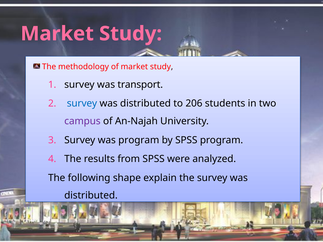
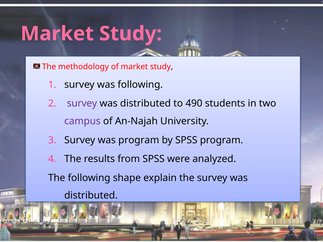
was transport: transport -> following
survey at (82, 104) colour: blue -> purple
206: 206 -> 490
